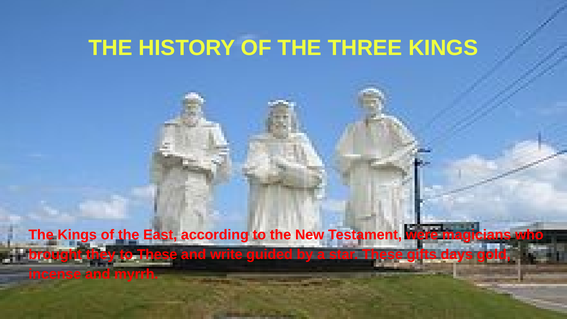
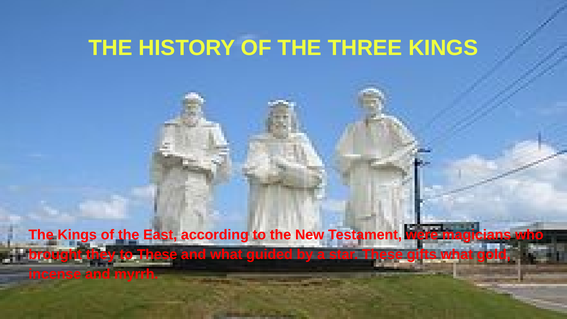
and write: write -> what
gifts days: days -> what
